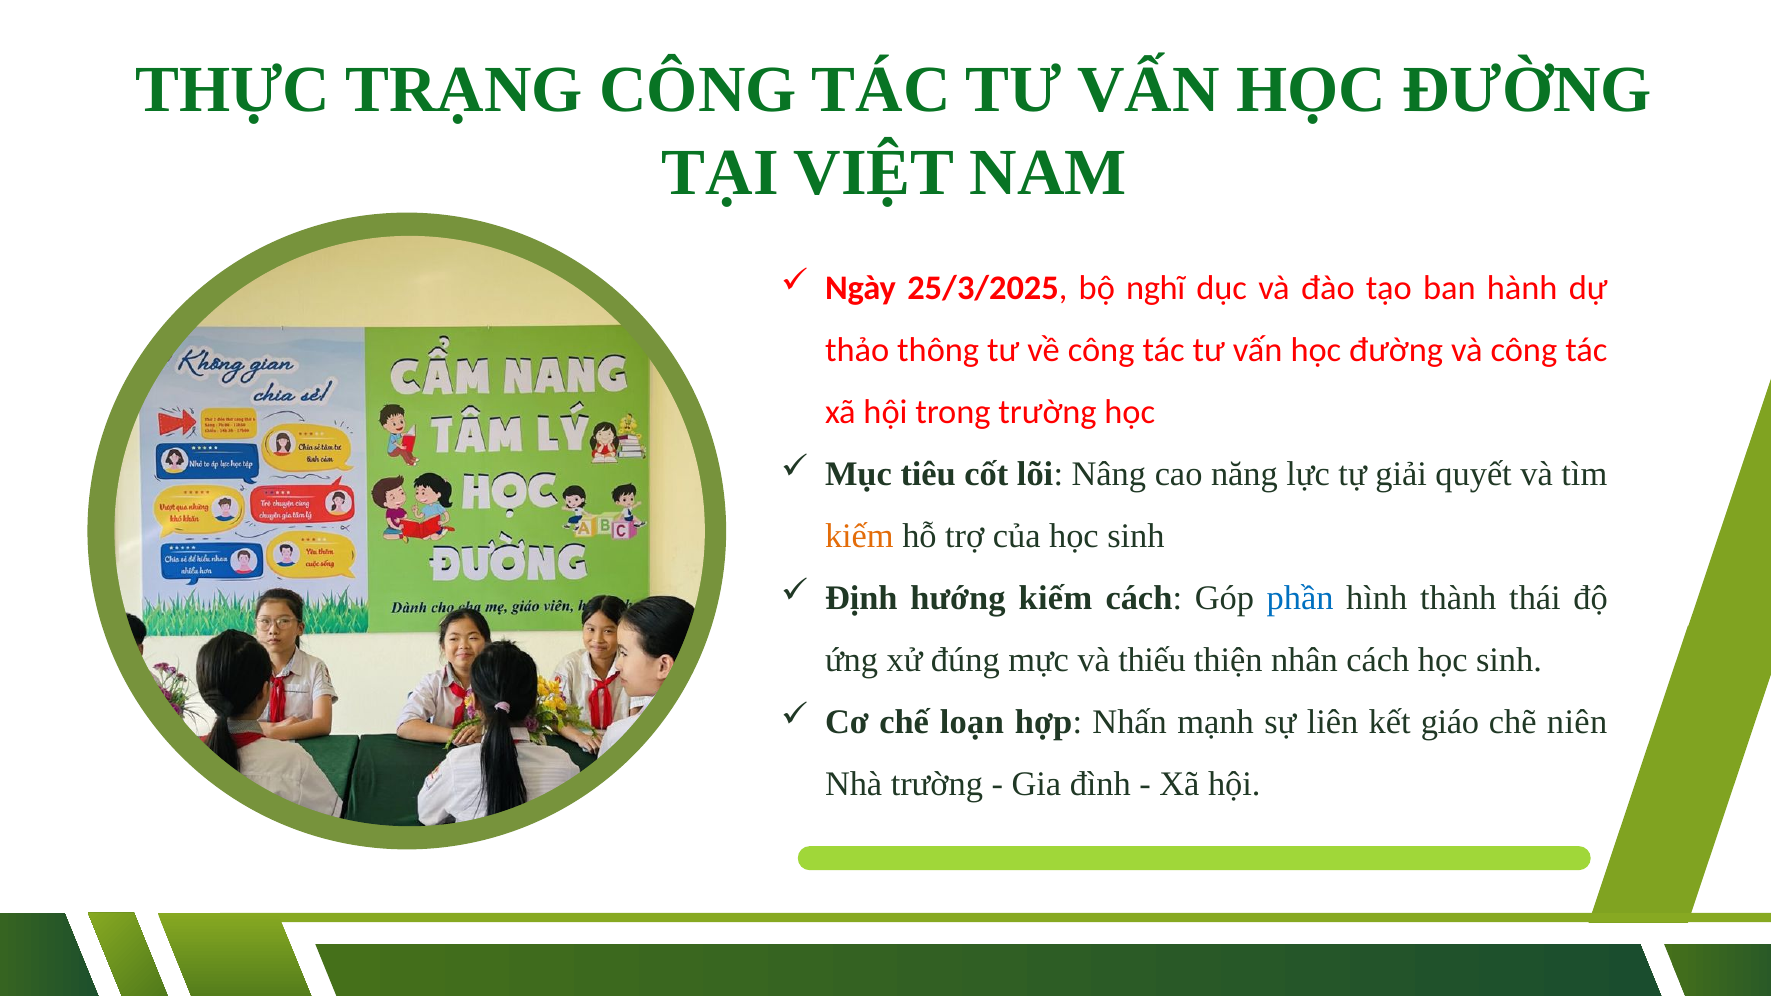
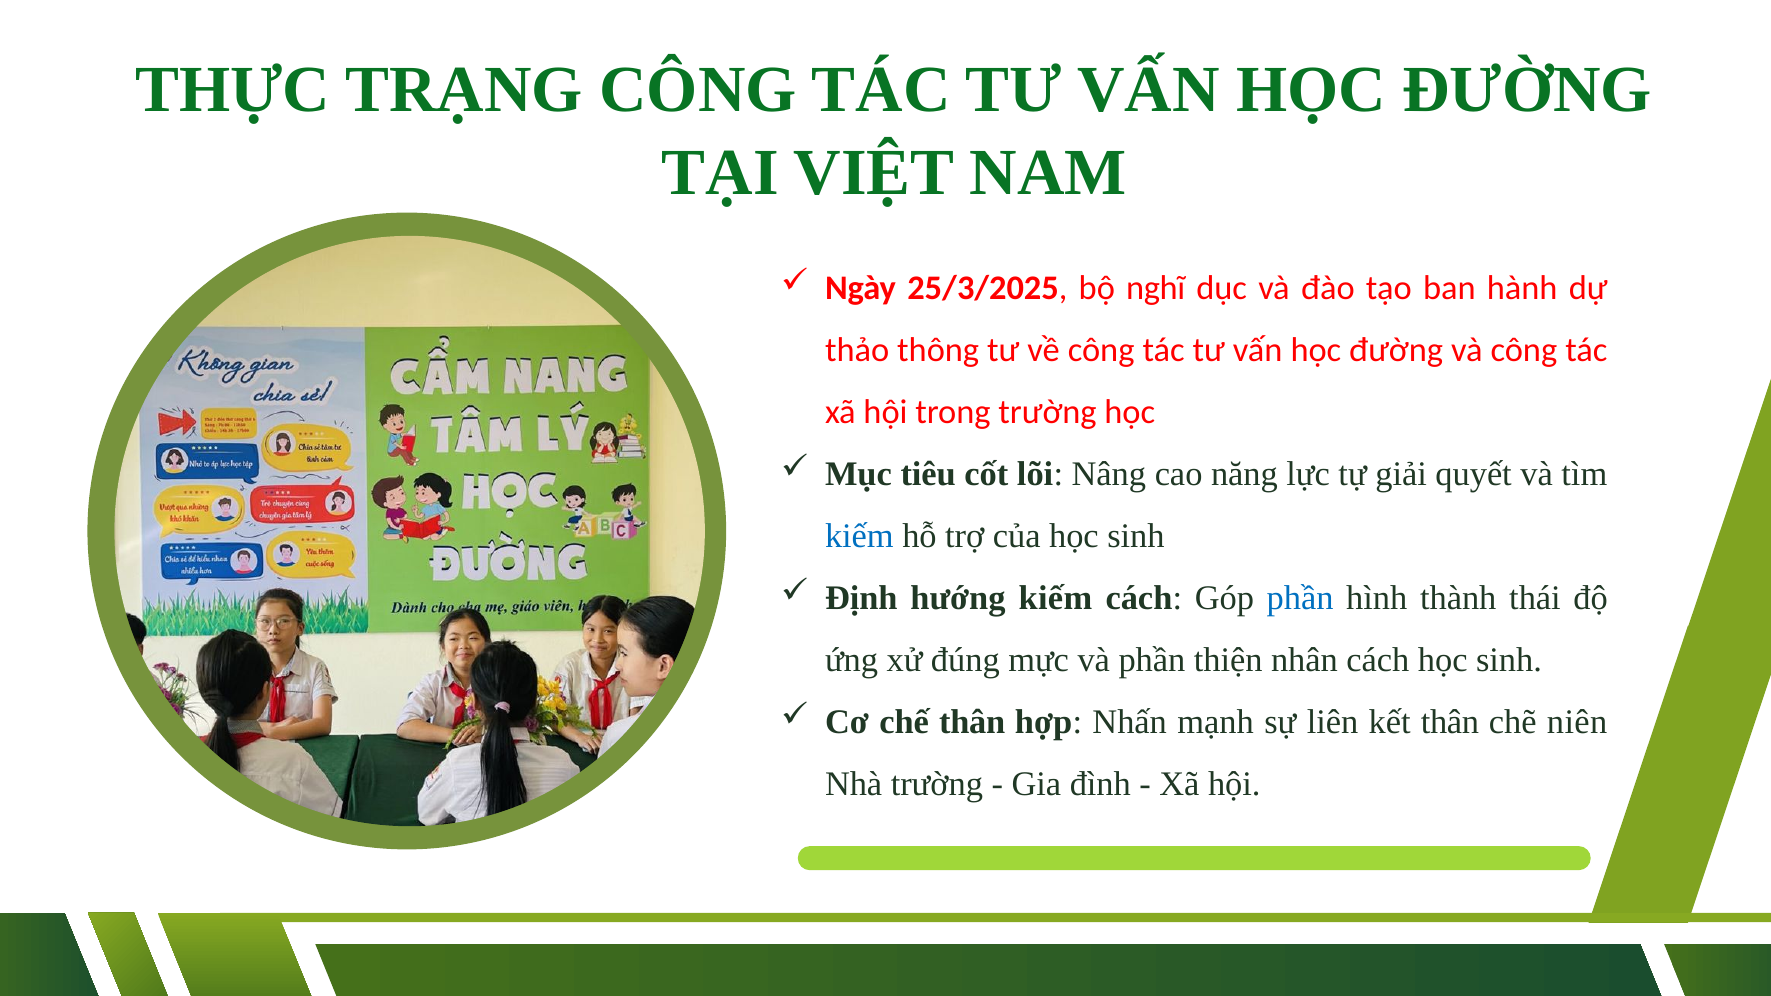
kiếm at (859, 537) colour: orange -> blue
và thiếu: thiếu -> phần
chế loạn: loạn -> thân
kết giáo: giáo -> thân
